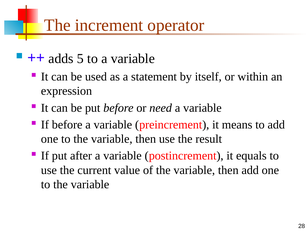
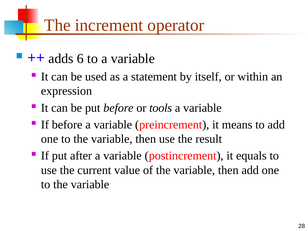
5: 5 -> 6
need: need -> tools
